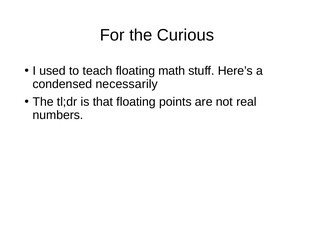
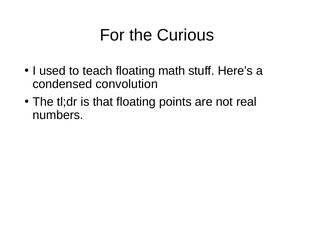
necessarily: necessarily -> convolution
